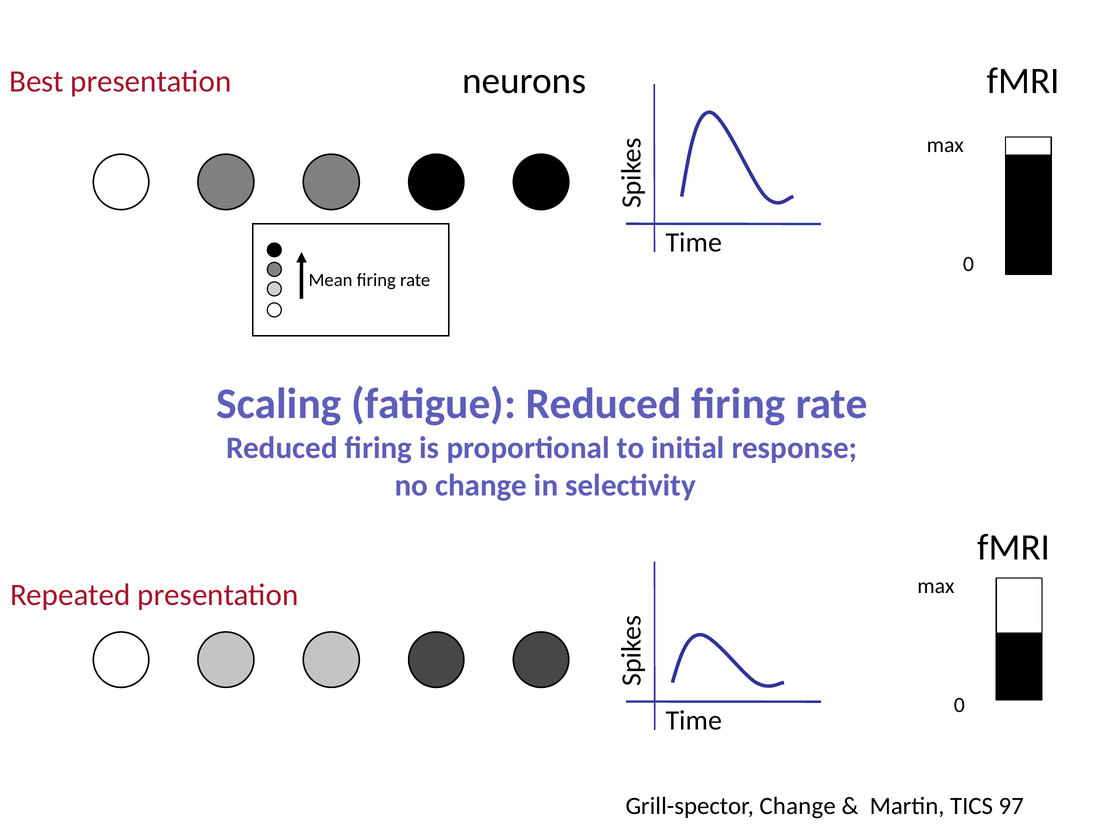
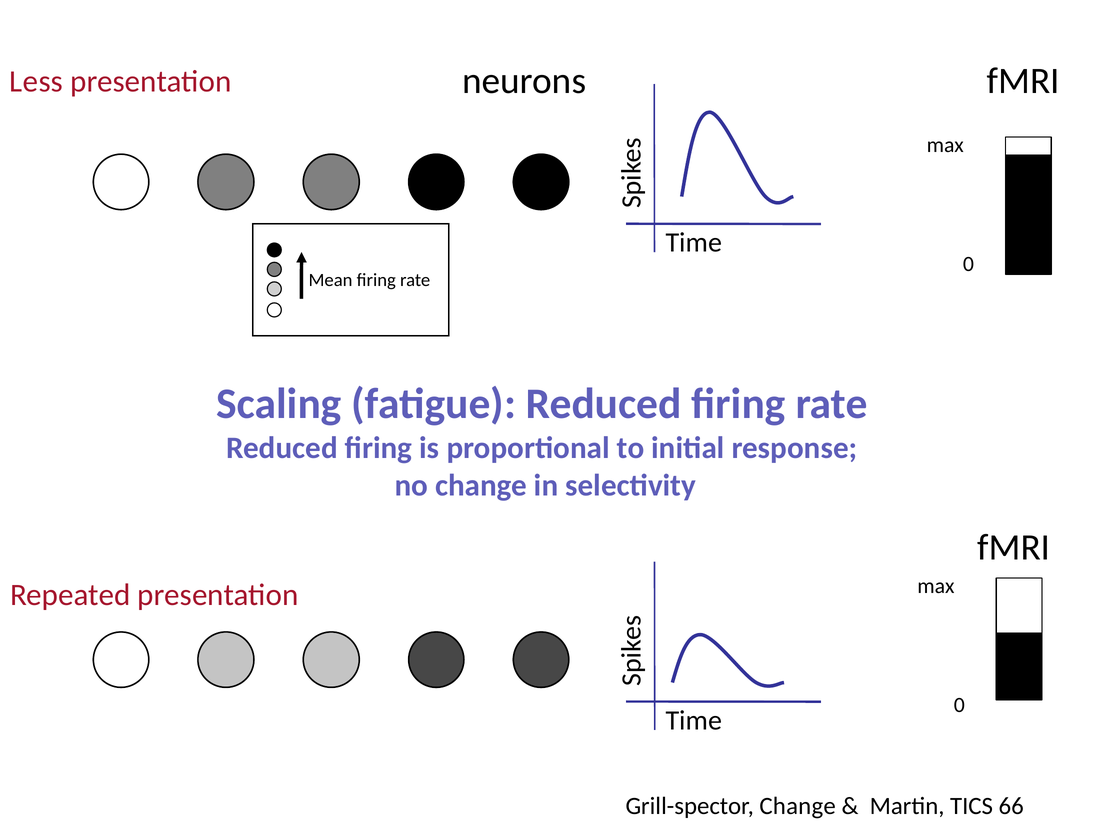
Best: Best -> Less
97: 97 -> 66
